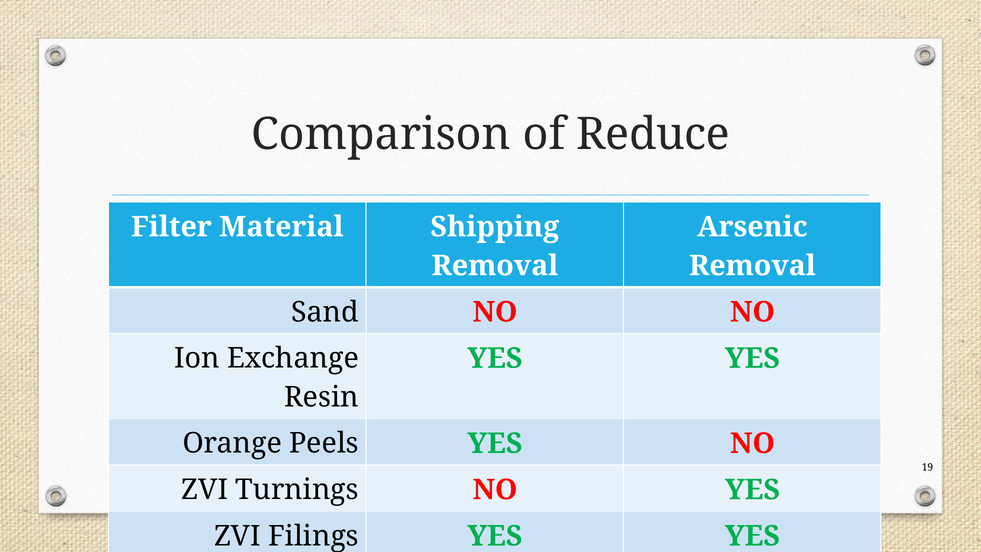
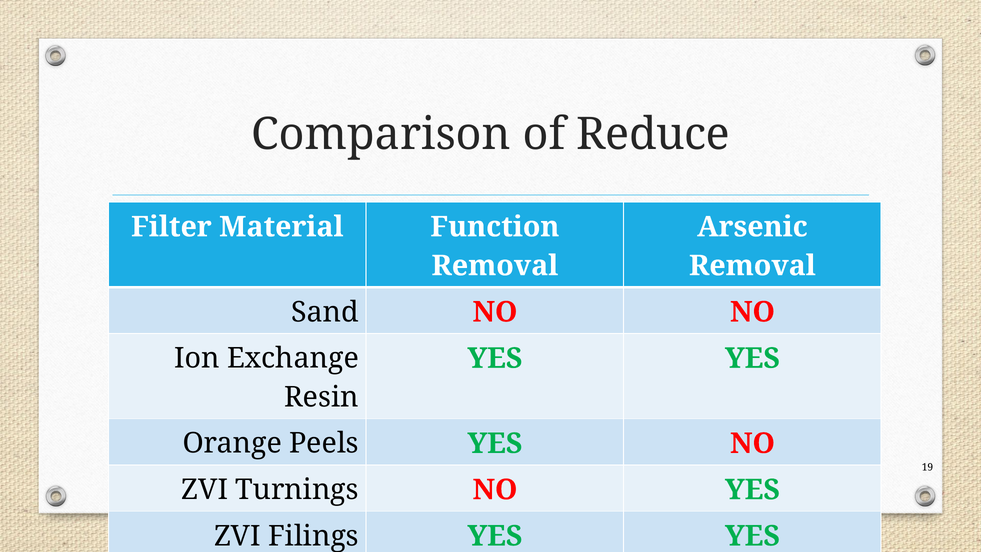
Shipping: Shipping -> Function
